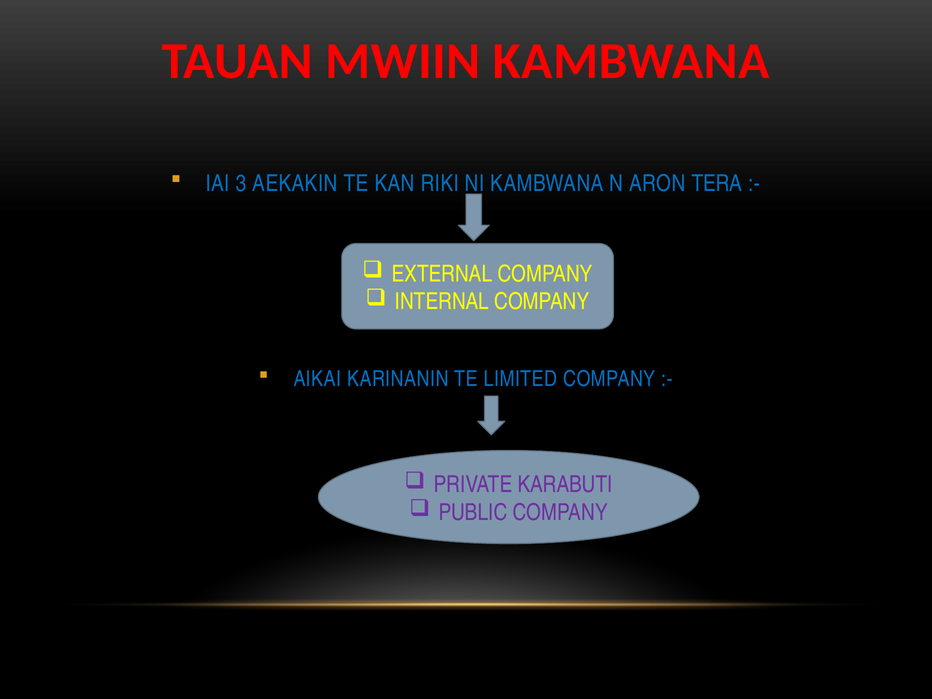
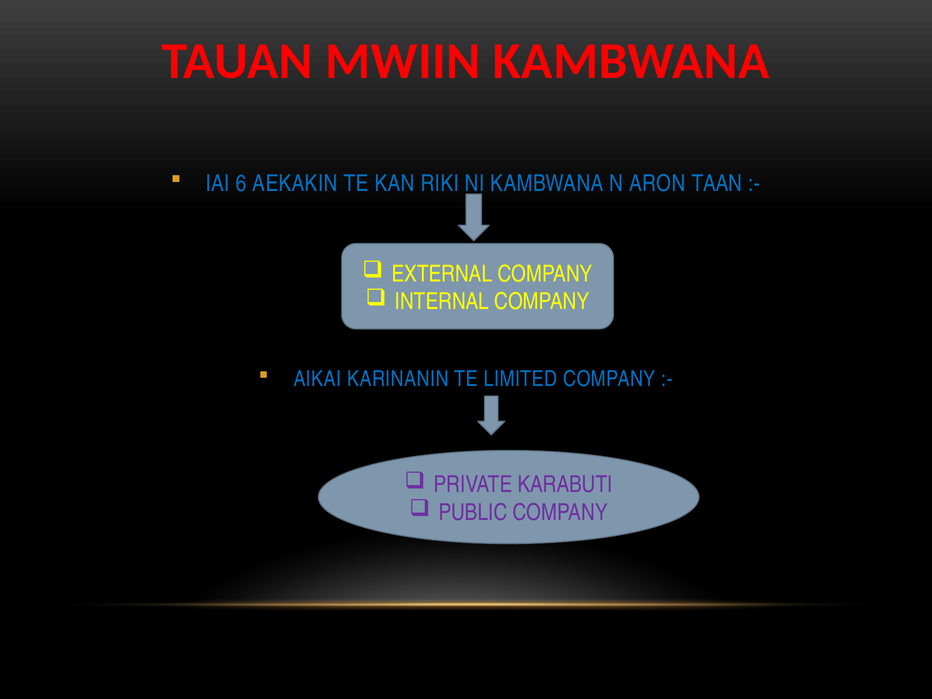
3: 3 -> 6
TERA: TERA -> TAAN
